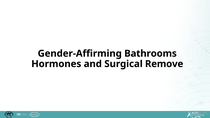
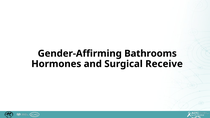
Remove: Remove -> Receive
